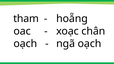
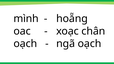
tham: tham -> mình
